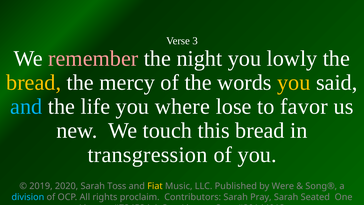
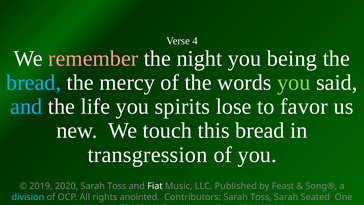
3: 3 -> 4
lowly: lowly -> being
bread at (34, 82) colour: yellow -> light blue
you at (294, 82) colour: yellow -> light green
where: where -> spirits
Fiat colour: yellow -> white
Were: Were -> Feast
proclaim: proclaim -> anointed
Contributors Sarah Pray: Pray -> Toss
